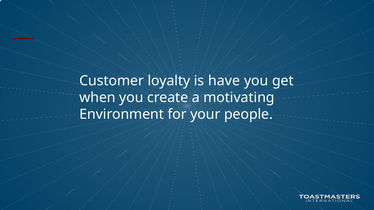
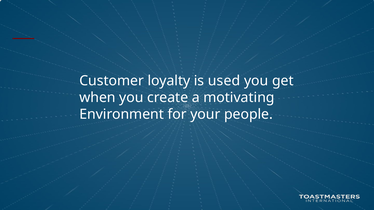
have: have -> used
